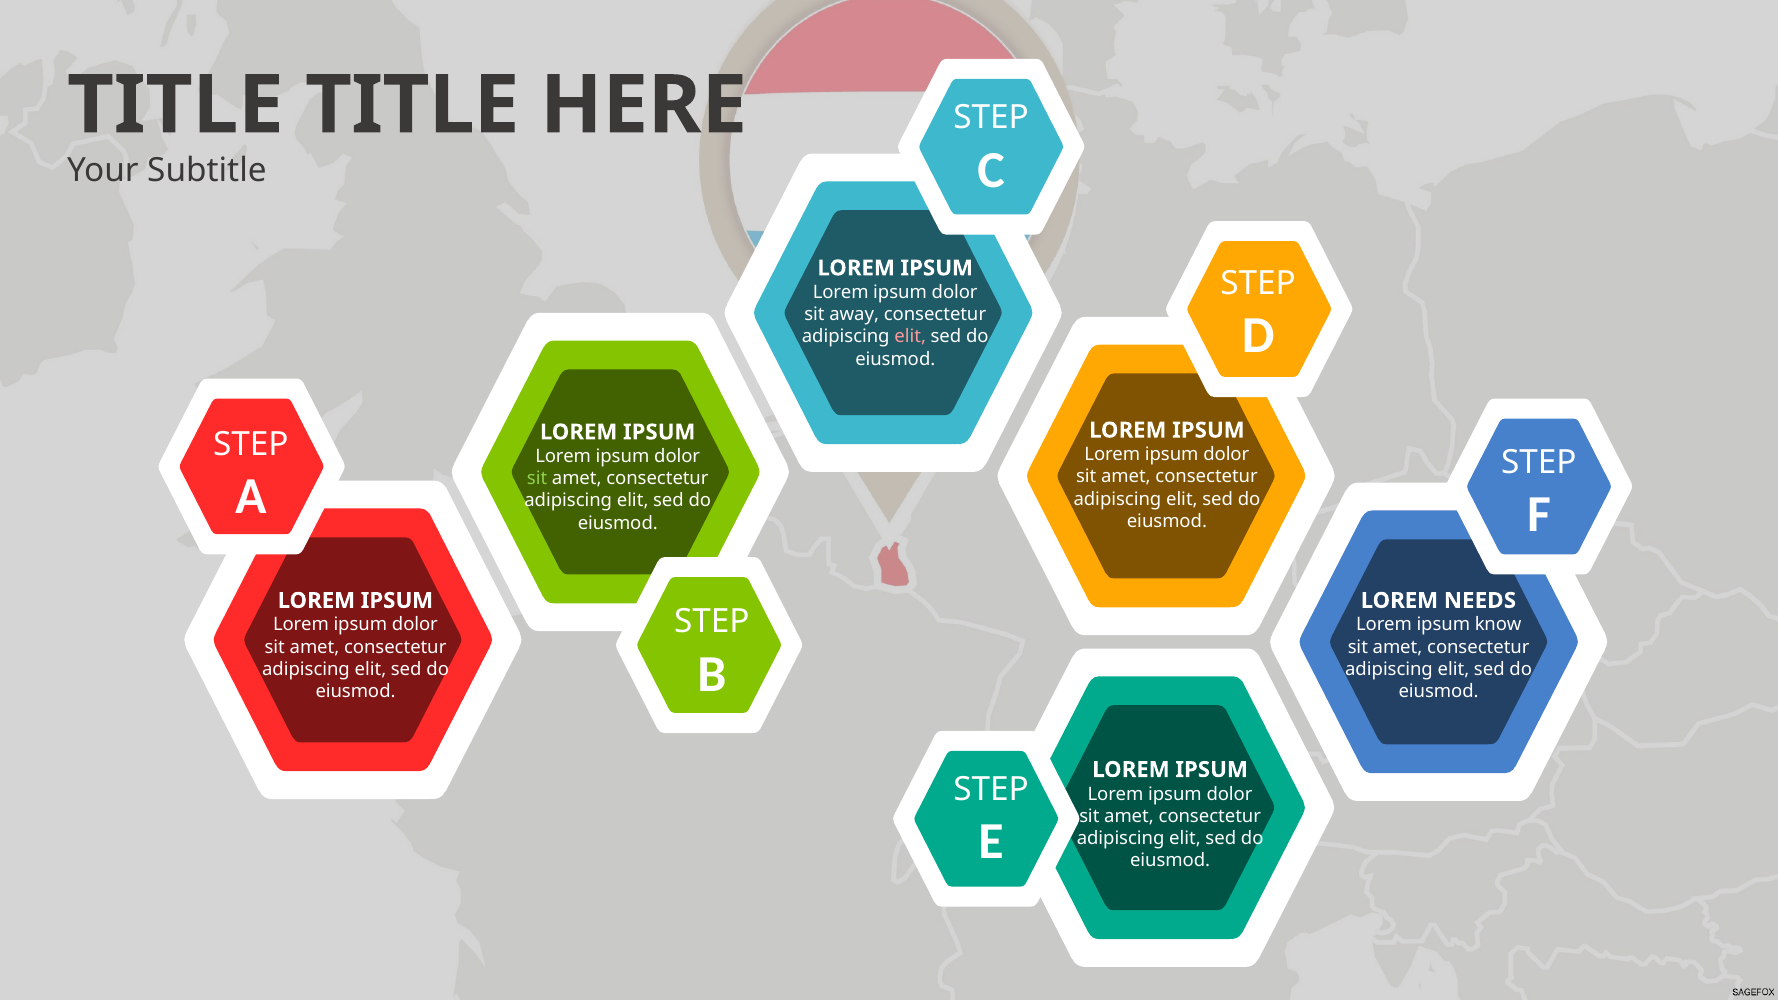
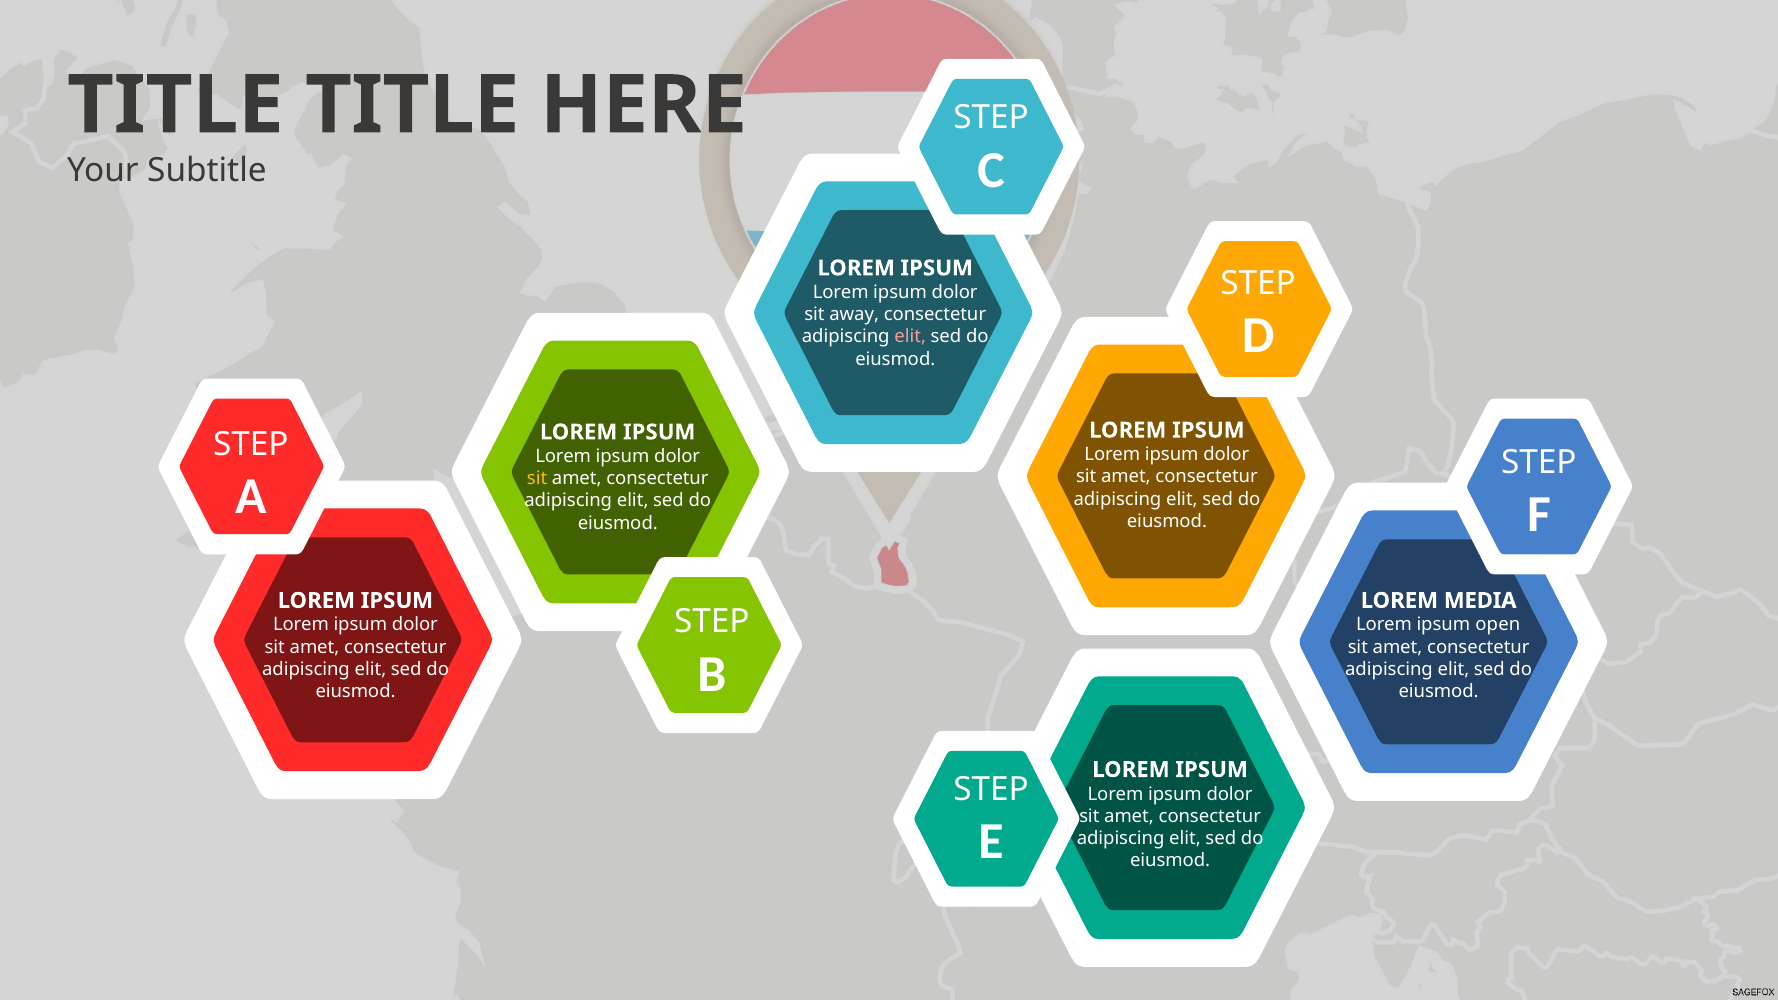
sit at (537, 479) colour: light green -> yellow
NEEDS: NEEDS -> MEDIA
know: know -> open
